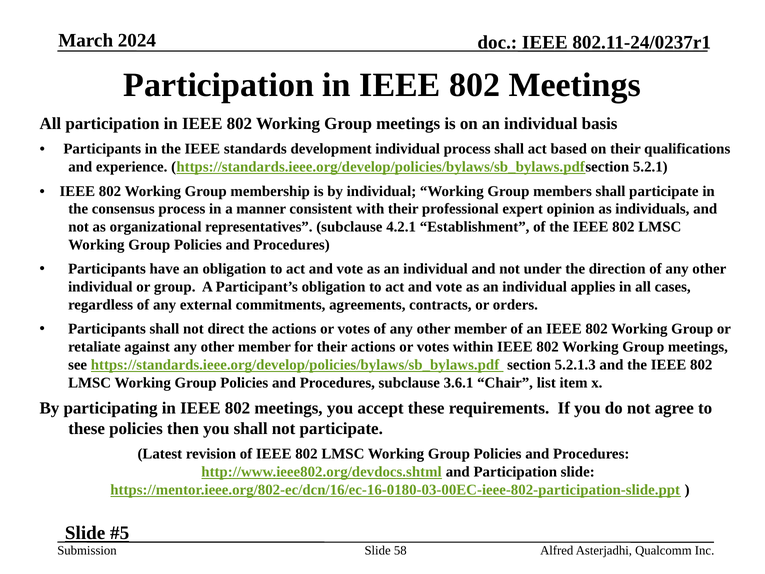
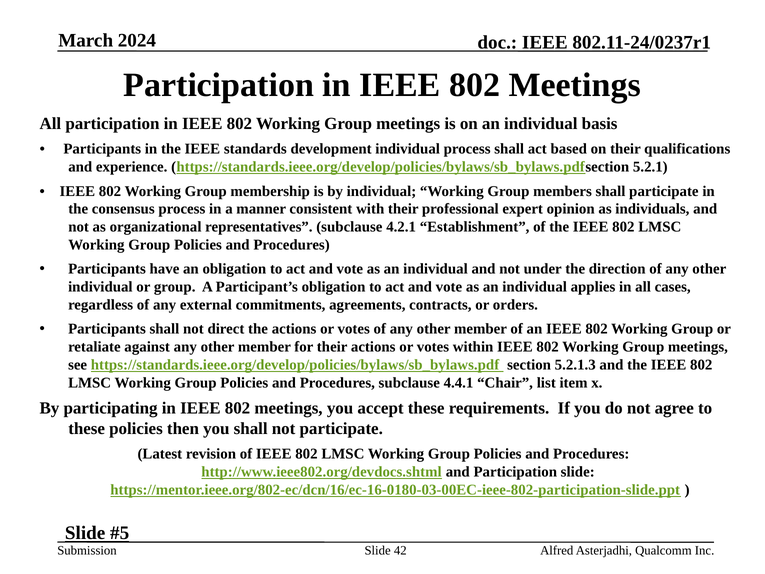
3.6.1: 3.6.1 -> 4.4.1
58: 58 -> 42
